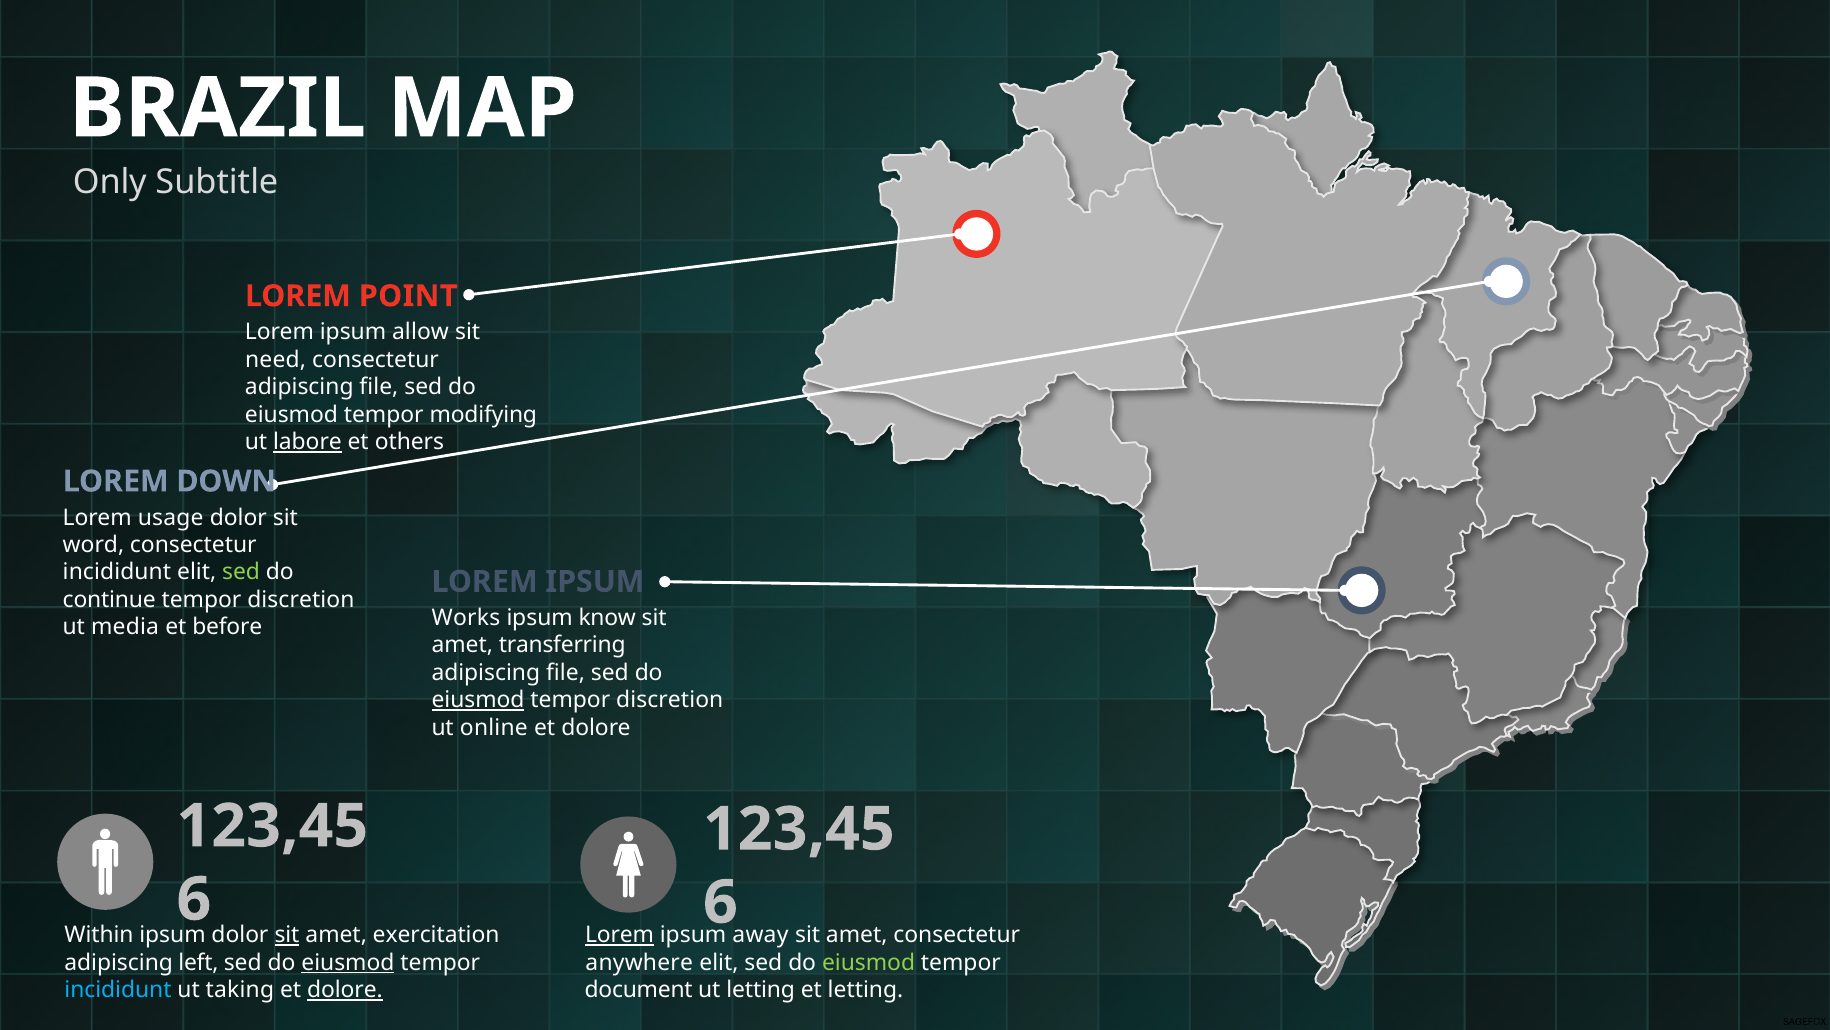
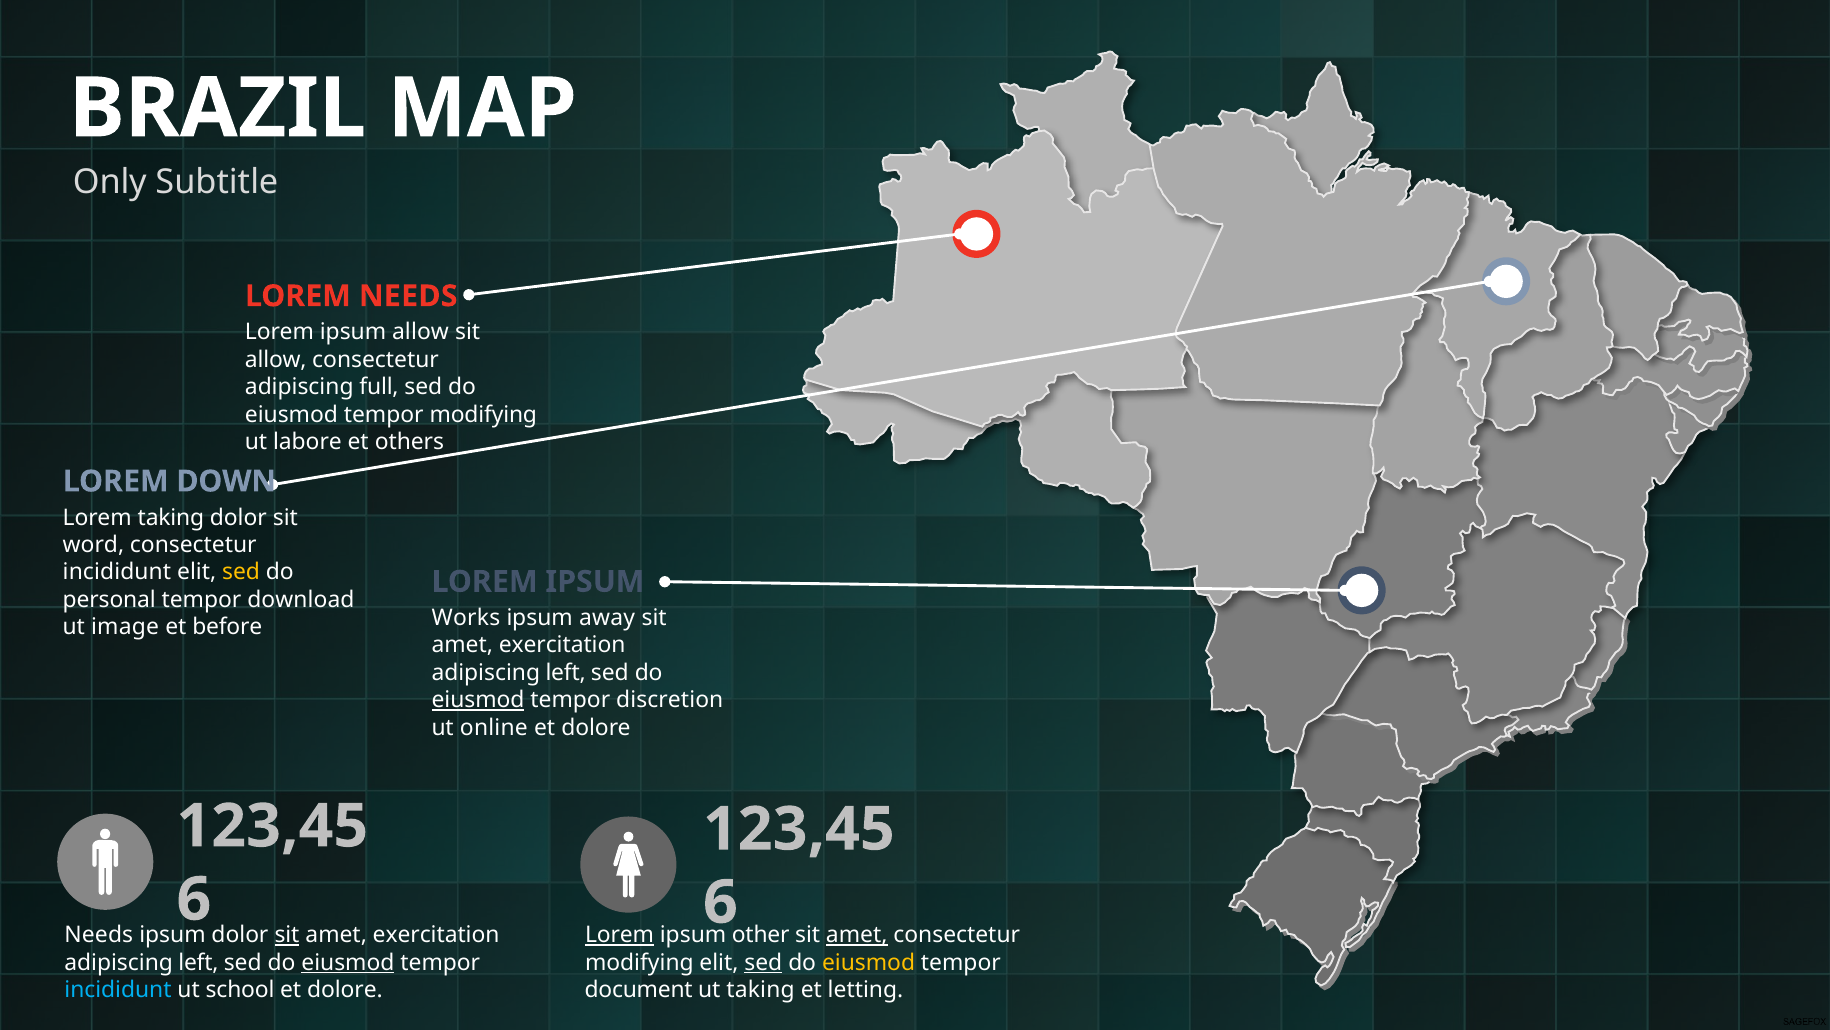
LOREM POINT: POINT -> NEEDS
need at (276, 360): need -> allow
file at (379, 387): file -> full
labore underline: present -> none
Lorem usage: usage -> taking
sed at (241, 572) colour: light green -> yellow
continue: continue -> personal
discretion at (301, 600): discretion -> download
know: know -> away
media: media -> image
transferring at (562, 645): transferring -> exercitation
file at (565, 672): file -> left
Within at (99, 935): Within -> Needs
away: away -> other
amet at (857, 935) underline: none -> present
anywhere at (639, 962): anywhere -> modifying
sed at (763, 962) underline: none -> present
eiusmod at (869, 962) colour: light green -> yellow
taking: taking -> school
dolore at (345, 989) underline: present -> none
ut letting: letting -> taking
